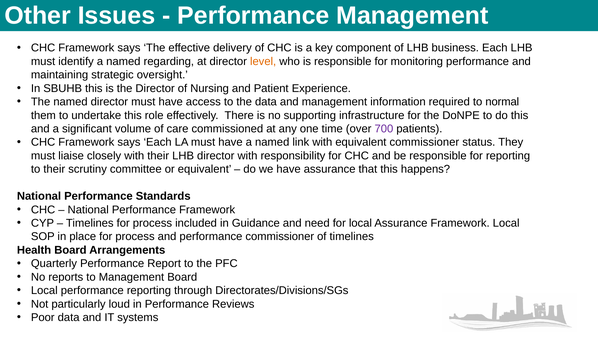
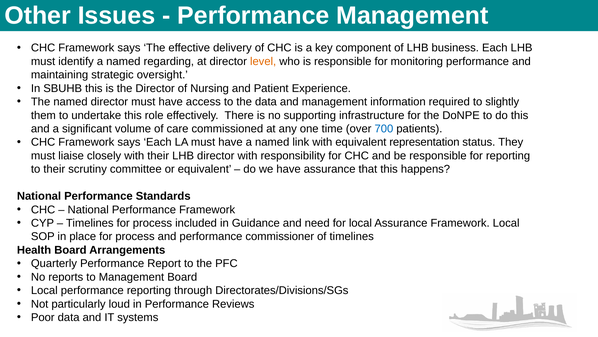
normal: normal -> slightly
700 colour: purple -> blue
equivalent commissioner: commissioner -> representation
